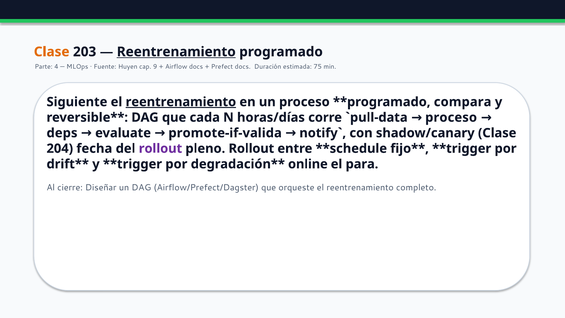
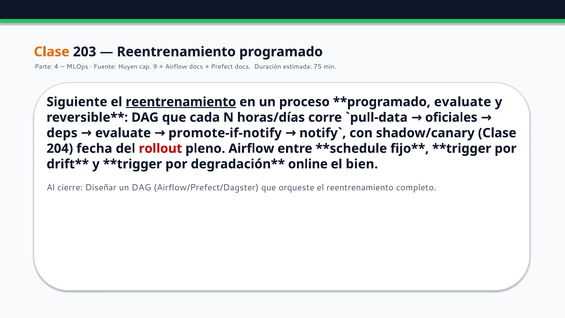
Reentrenamiento at (176, 52) underline: present -> none
compara at (463, 102): compara -> evaluate
proceso at (451, 117): proceso -> oficiales
promote-if-valida: promote-if-valida -> promote-if-notify
rollout at (160, 148) colour: purple -> red
pleno Rollout: Rollout -> Airflow
para: para -> bien
